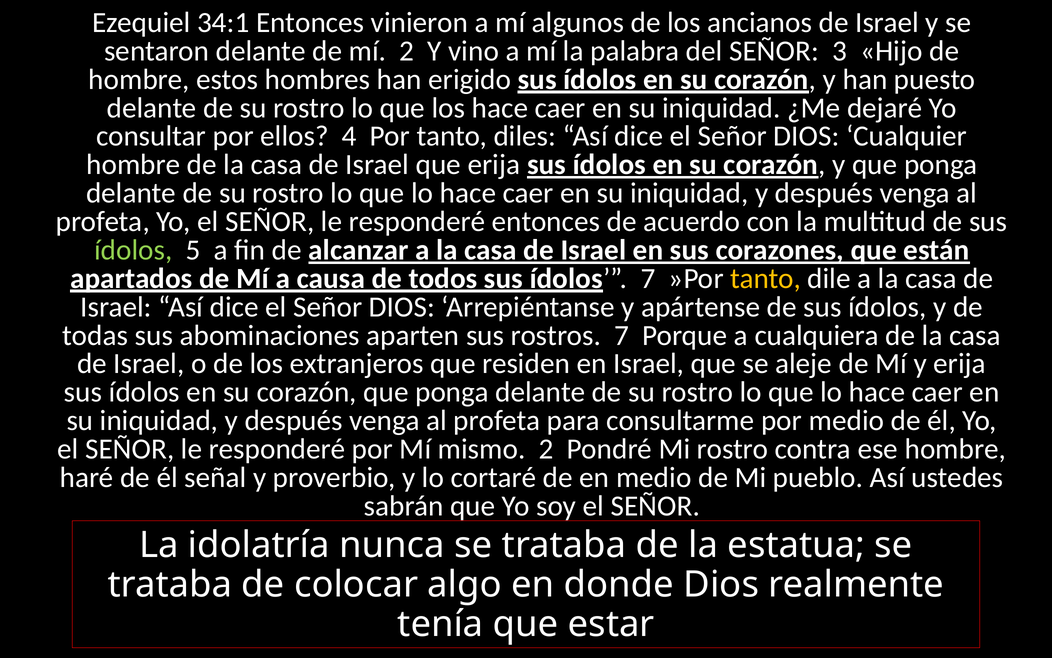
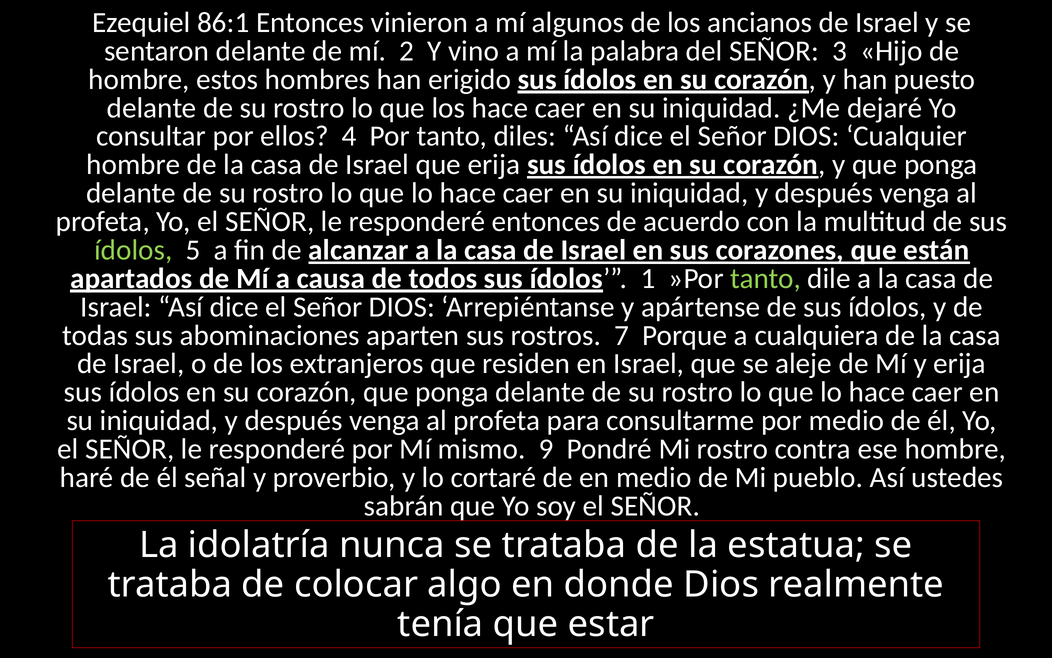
34:1: 34:1 -> 86:1
ídolos 7: 7 -> 1
tanto at (765, 278) colour: yellow -> light green
mismo 2: 2 -> 9
